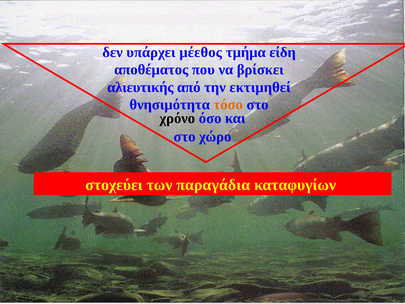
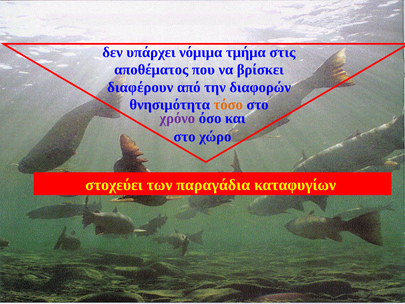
μέεθος: μέεθος -> νόμιμα
είδη: είδη -> στις
αλιευτικής: αλιευτικής -> διαφέρουν
εκτιμηθεί: εκτιμηθεί -> διαφορών
χρόνο colour: black -> purple
